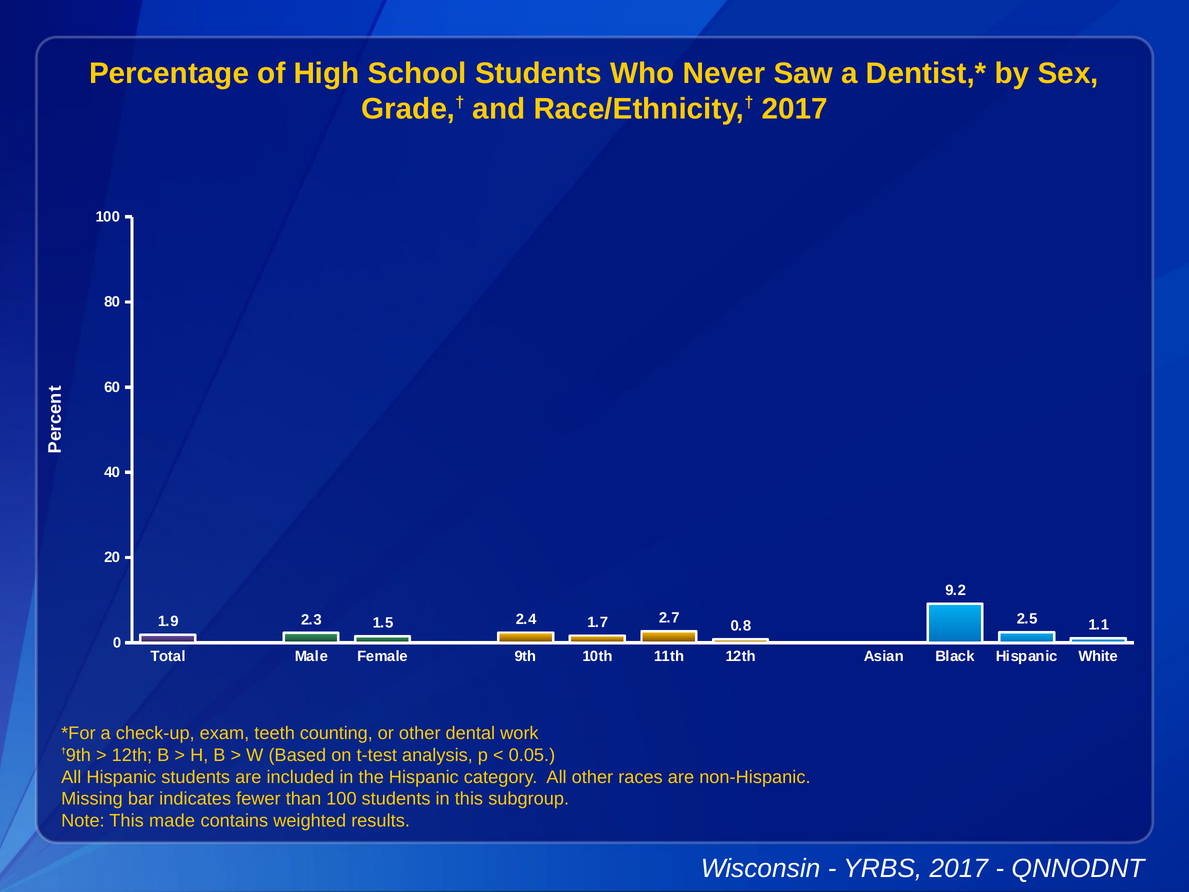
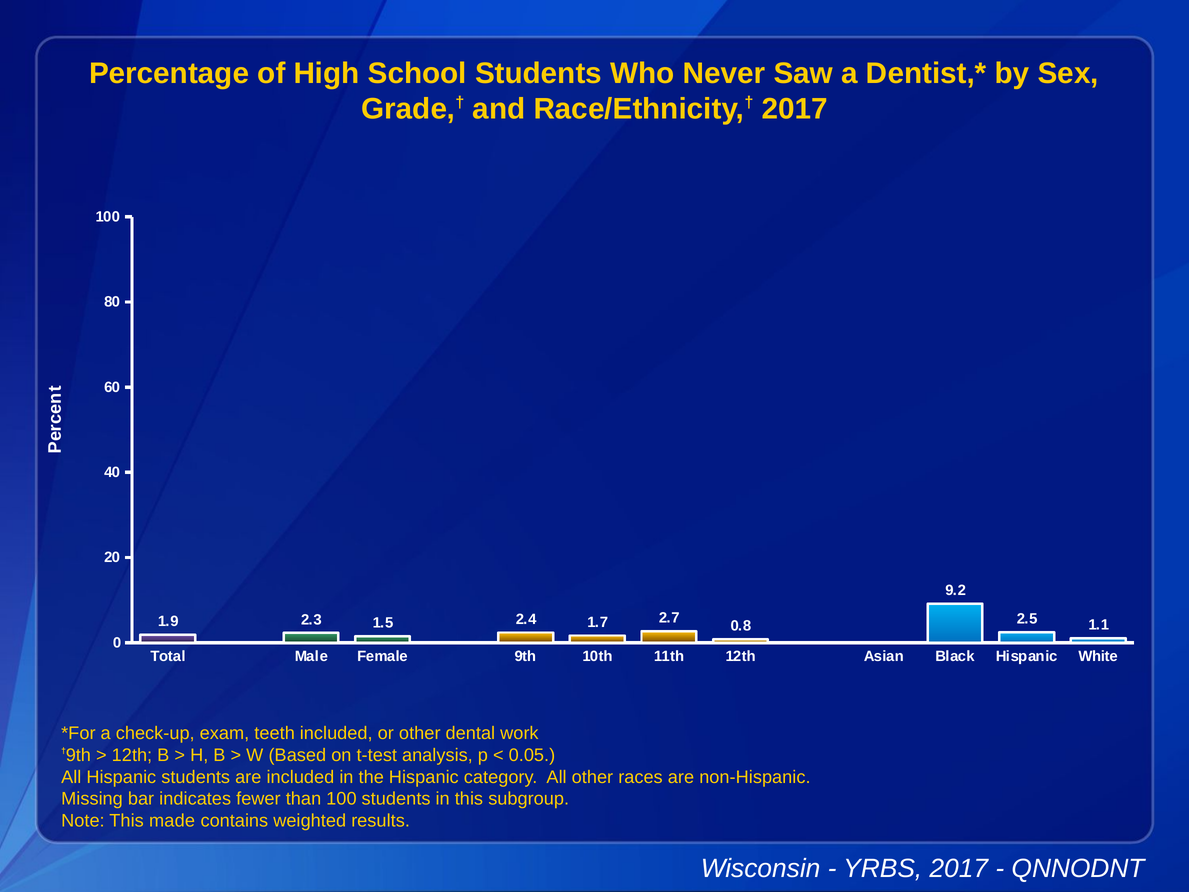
teeth counting: counting -> included
